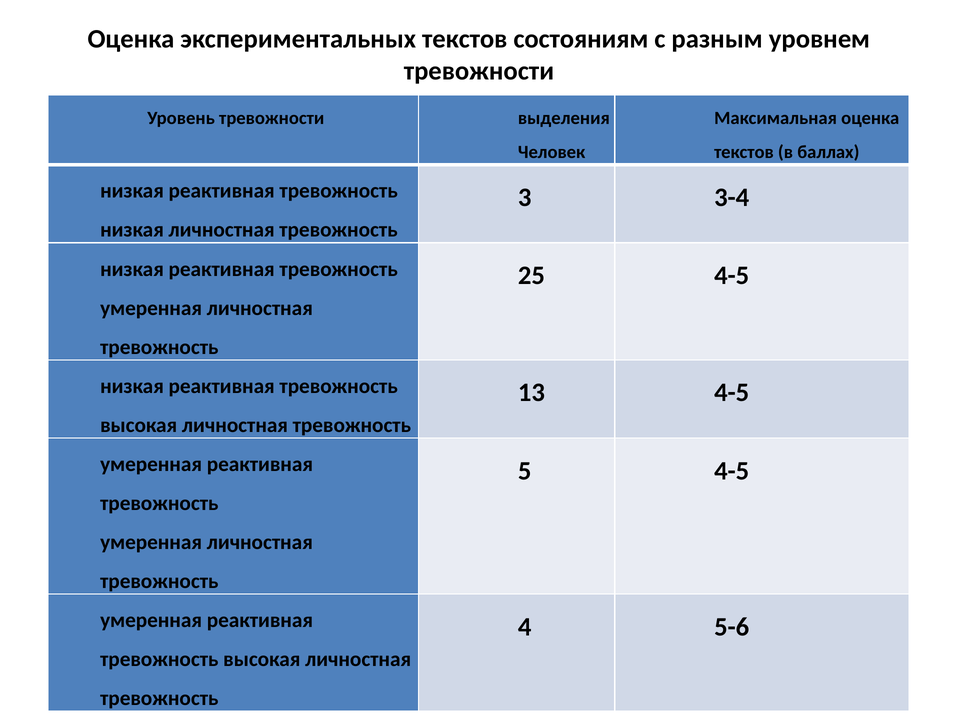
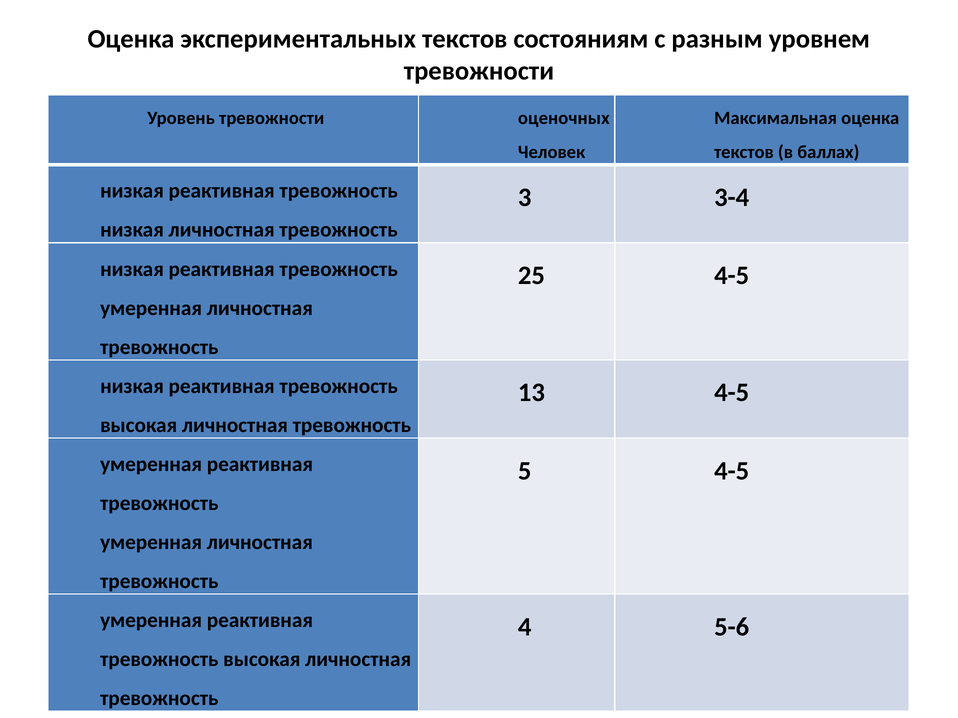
выделения: выделения -> оценочных
